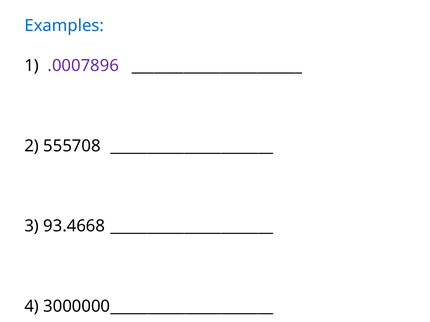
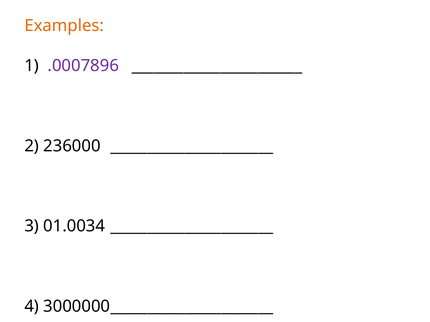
Examples colour: blue -> orange
555708: 555708 -> 236000
93.4668: 93.4668 -> 01.0034
